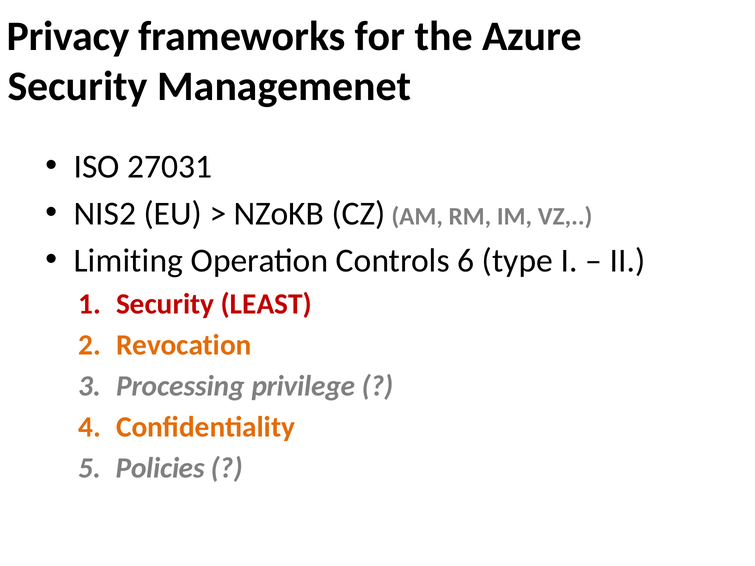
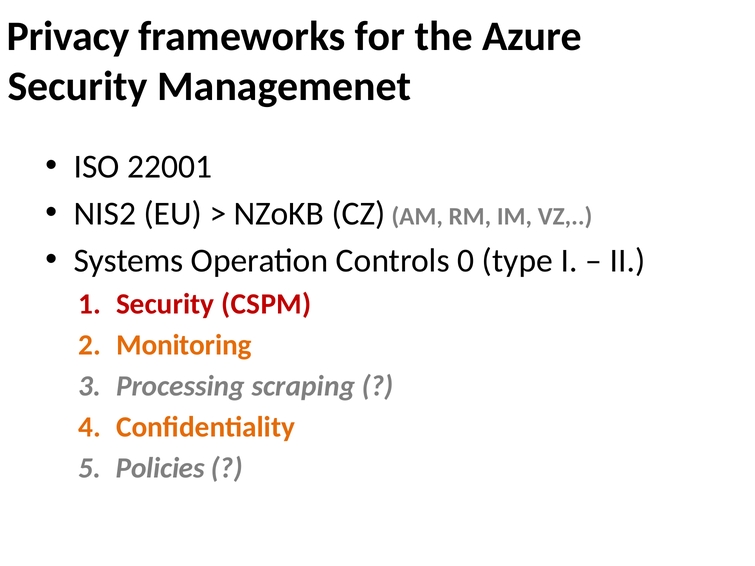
27031: 27031 -> 22001
Limiting: Limiting -> Systems
6: 6 -> 0
LEAST: LEAST -> CSPM
Revocation: Revocation -> Monitoring
privilege: privilege -> scraping
